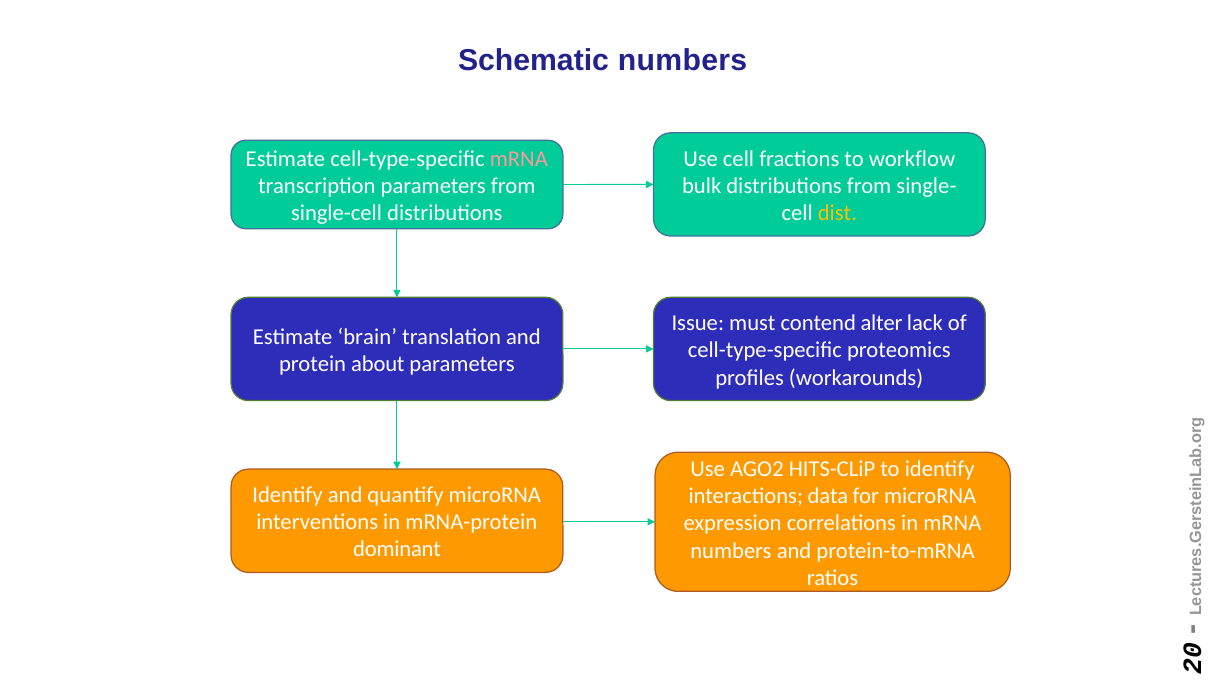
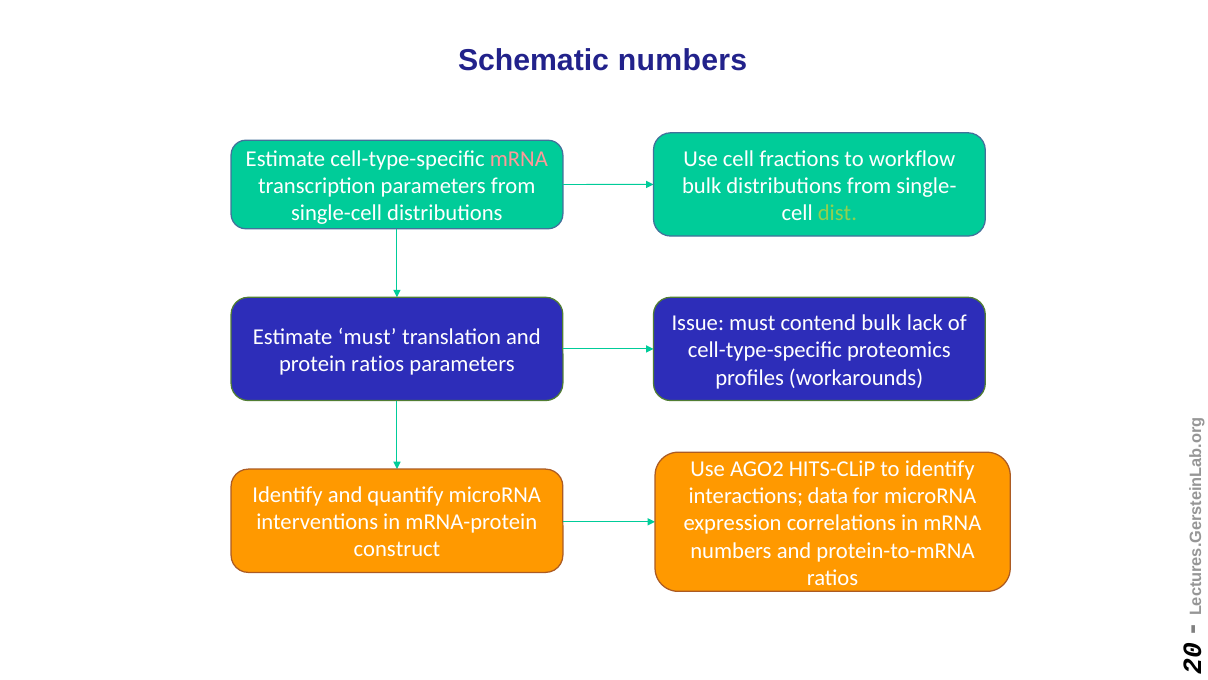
dist colour: yellow -> light green
contend alter: alter -> bulk
Estimate brain: brain -> must
protein about: about -> ratios
dominant: dominant -> construct
